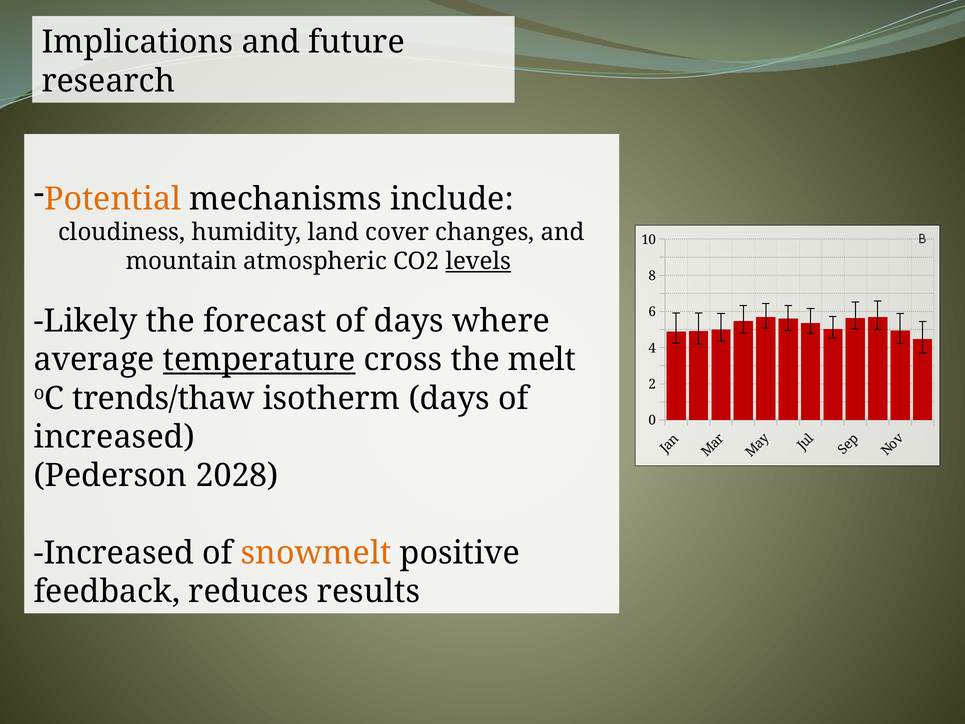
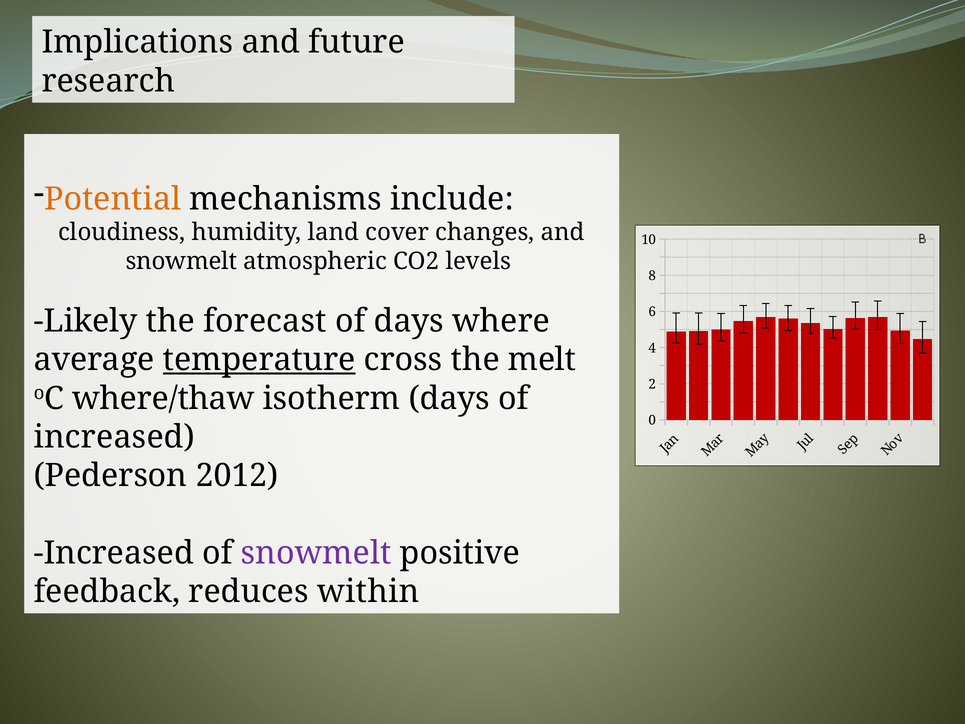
mountain at (181, 261): mountain -> snowmelt
levels underline: present -> none
trends/thaw: trends/thaw -> where/thaw
2028: 2028 -> 2012
snowmelt at (316, 553) colour: orange -> purple
results: results -> within
